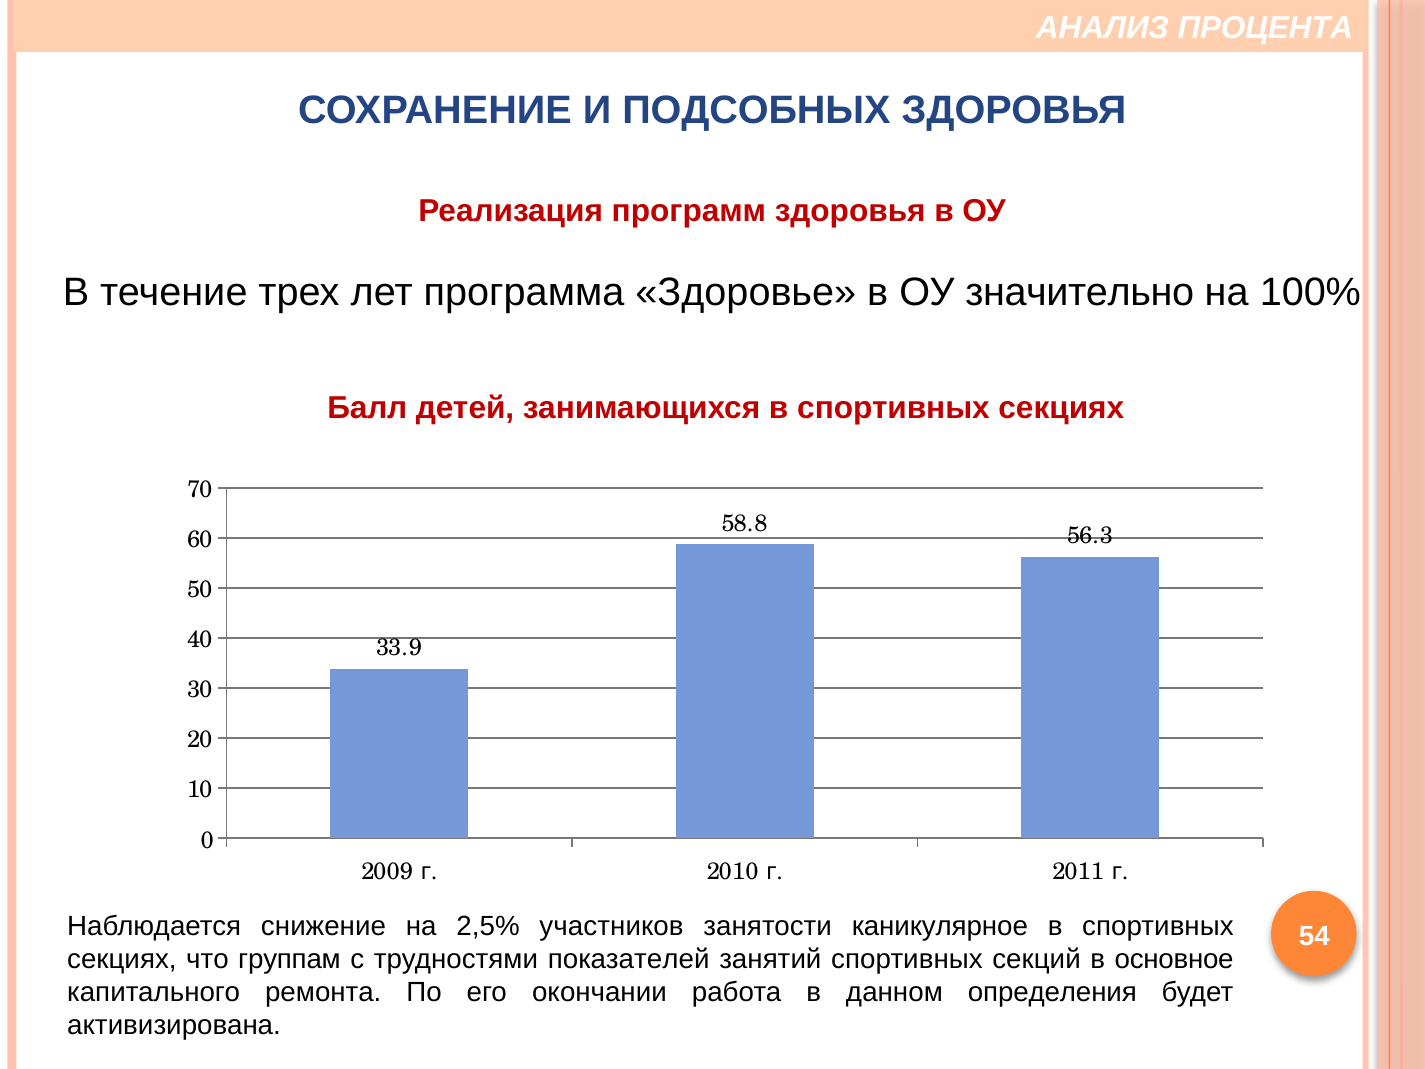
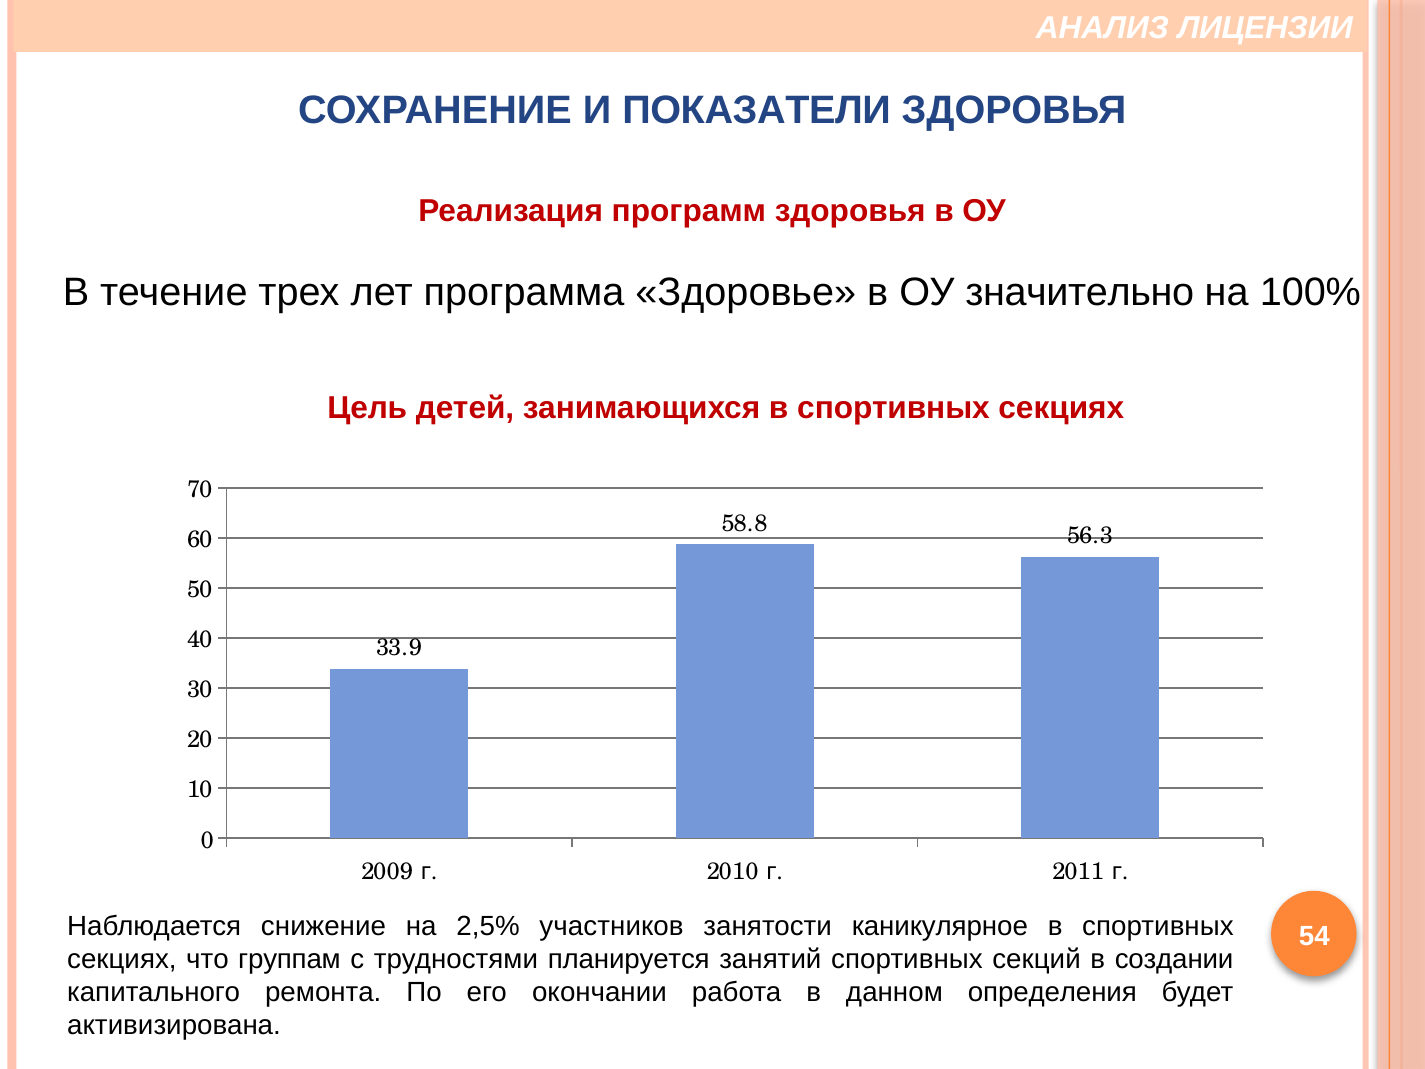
ПРОЦЕНТА: ПРОЦЕНТА -> ЛИЦЕНЗИИ
ПОДСОБНЫХ: ПОДСОБНЫХ -> ПОКАЗАТЕЛИ
Балл: Балл -> Цель
показателей: показателей -> планируется
основное: основное -> создании
